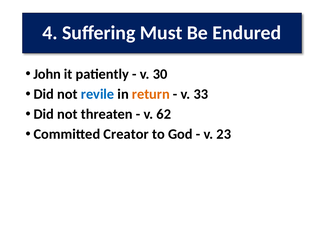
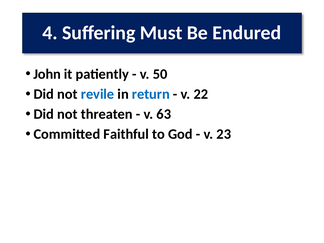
30: 30 -> 50
return colour: orange -> blue
33: 33 -> 22
62: 62 -> 63
Creator: Creator -> Faithful
